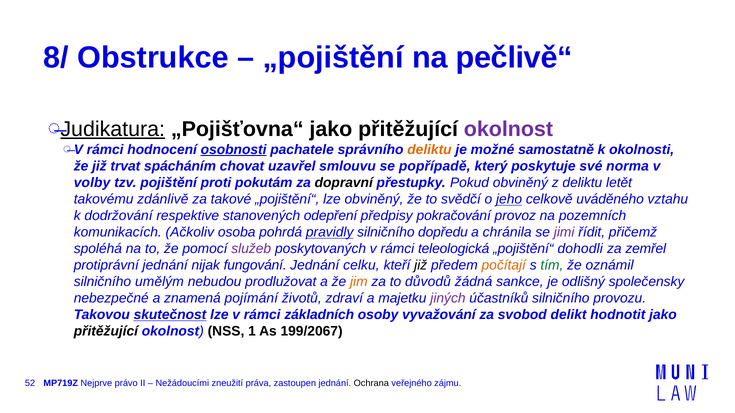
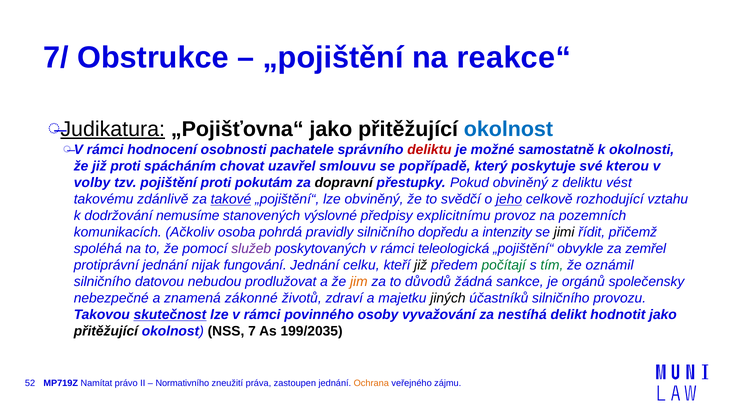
8/: 8/ -> 7/
pečlivě“: pečlivě“ -> reakce“
okolnost at (508, 129) colour: purple -> blue
osobnosti underline: present -> none
deliktu at (429, 150) colour: orange -> red
již trvat: trvat -> proti
norma: norma -> kterou
letět: letět -> vést
takové underline: none -> present
uváděného: uváděného -> rozhodující
respektive: respektive -> nemusíme
odepření: odepření -> výslovné
pokračování: pokračování -> explicitnímu
pravidly underline: present -> none
chránila: chránila -> intenzity
jimi colour: purple -> black
dohodli: dohodli -> obvykle
počítají colour: orange -> green
umělým: umělým -> datovou
odlišný: odlišný -> orgánů
pojímání: pojímání -> zákonné
jiných colour: purple -> black
základních: základních -> povinného
svobod: svobod -> nestíhá
1: 1 -> 7
199/2067: 199/2067 -> 199/2035
Nejprve: Nejprve -> Namítat
Nežádoucími: Nežádoucími -> Normativního
Ochrana colour: black -> orange
